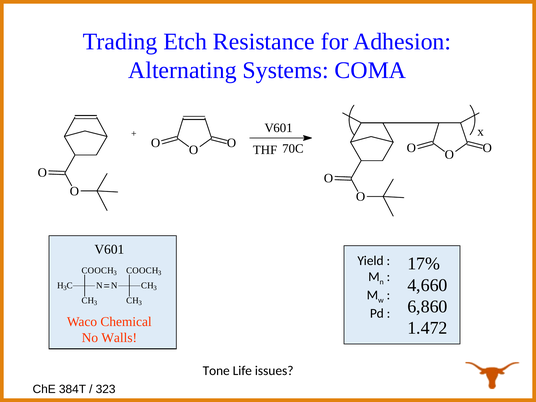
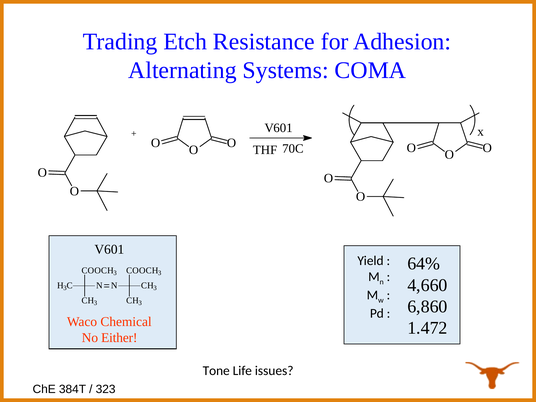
17%: 17% -> 64%
Walls: Walls -> Either
